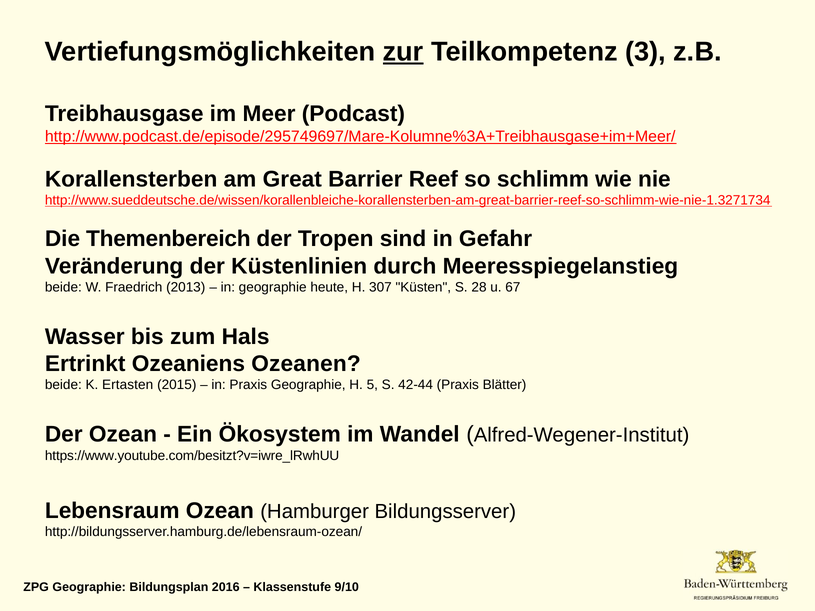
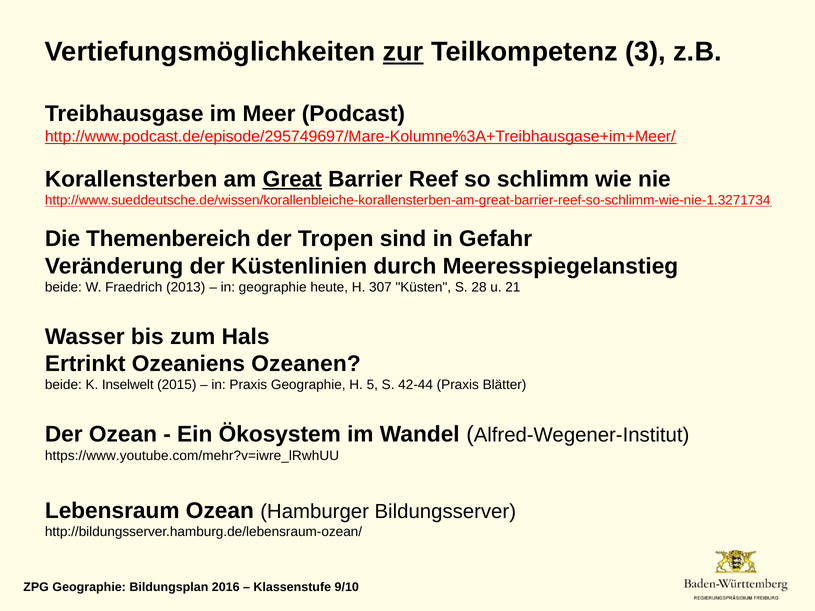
Great underline: none -> present
67: 67 -> 21
Ertasten: Ertasten -> Inselwelt
https://www.youtube.com/besitzt?v=iwre_lRwhUU: https://www.youtube.com/besitzt?v=iwre_lRwhUU -> https://www.youtube.com/mehr?v=iwre_lRwhUU
